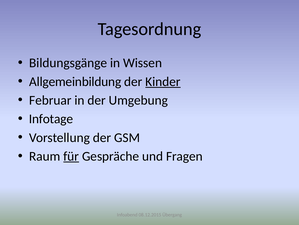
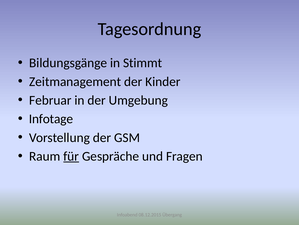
Wissen: Wissen -> Stimmt
Allgemeinbildung: Allgemeinbildung -> Zeitmanagement
Kinder underline: present -> none
